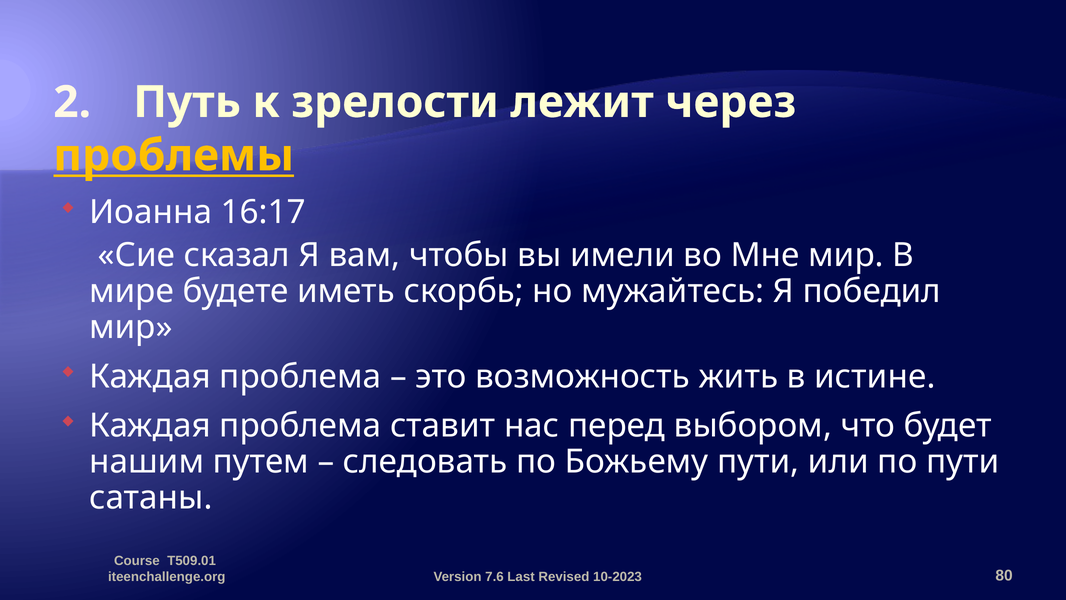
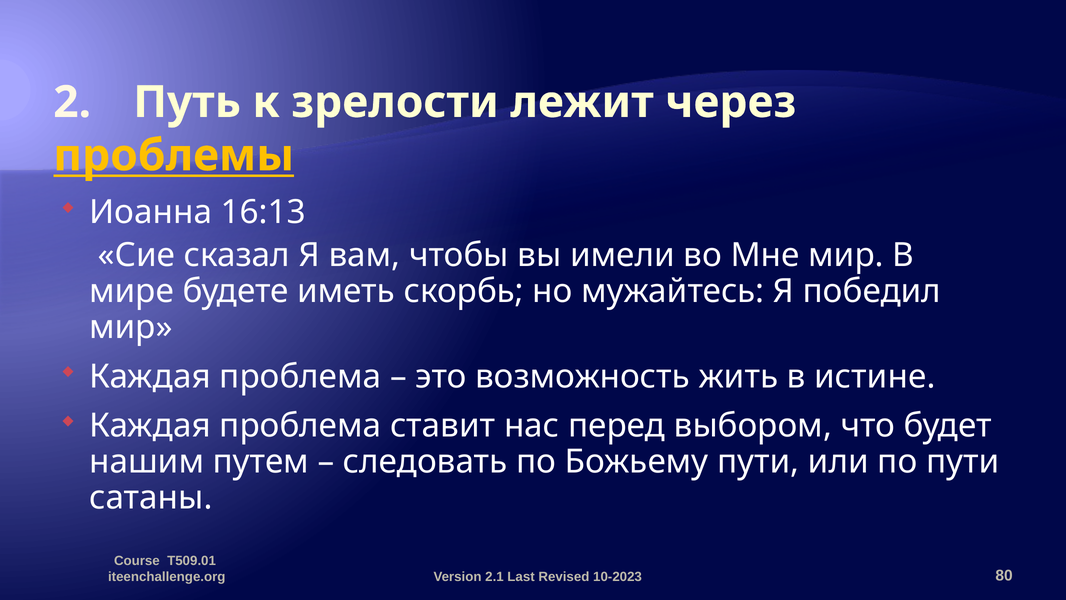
16:17: 16:17 -> 16:13
7.6: 7.6 -> 2.1
